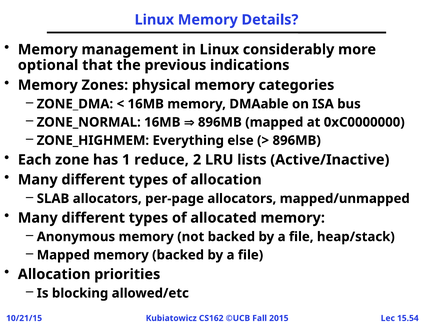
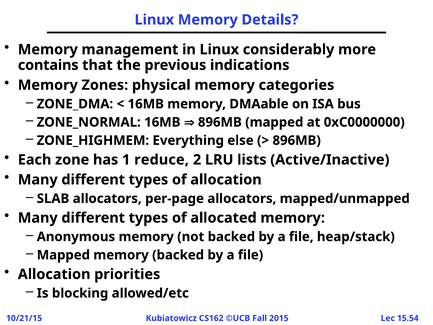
optional: optional -> contains
